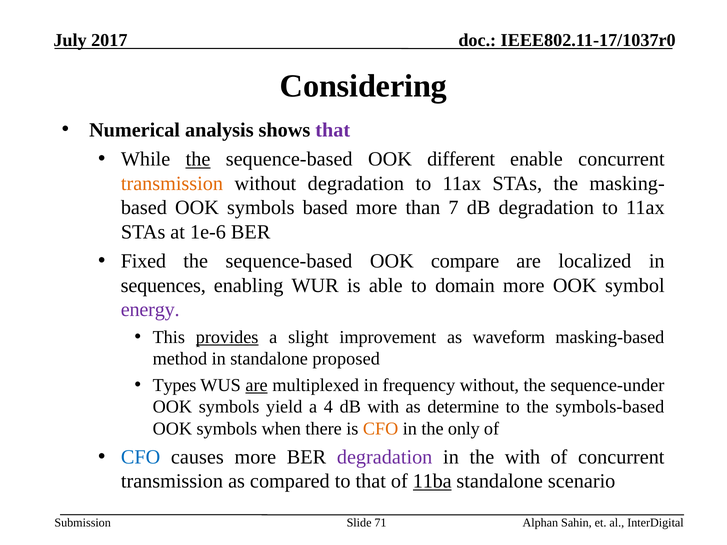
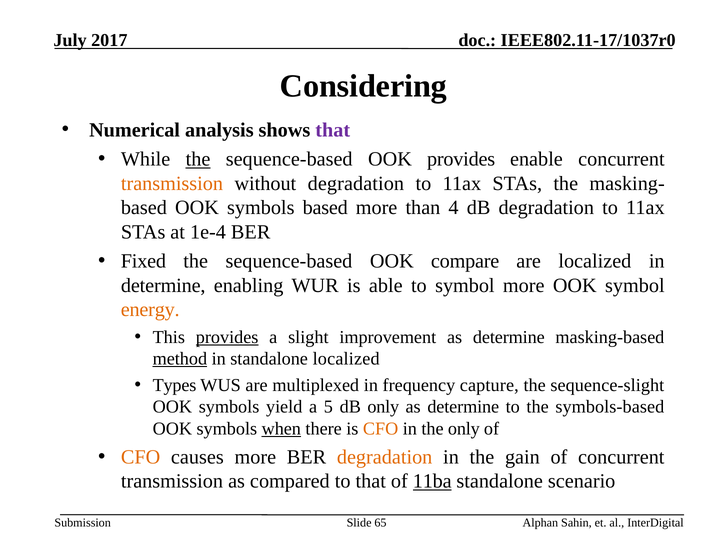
OOK different: different -> provides
7: 7 -> 4
1e-6: 1e-6 -> 1e-4
sequences at (163, 286): sequences -> determine
to domain: domain -> symbol
energy colour: purple -> orange
improvement as waveform: waveform -> determine
method underline: none -> present
standalone proposed: proposed -> localized
are at (257, 385) underline: present -> none
frequency without: without -> capture
sequence-under: sequence-under -> sequence-slight
4: 4 -> 5
dB with: with -> only
when underline: none -> present
CFO at (141, 457) colour: blue -> orange
degradation at (385, 457) colour: purple -> orange
the with: with -> gain
71: 71 -> 65
